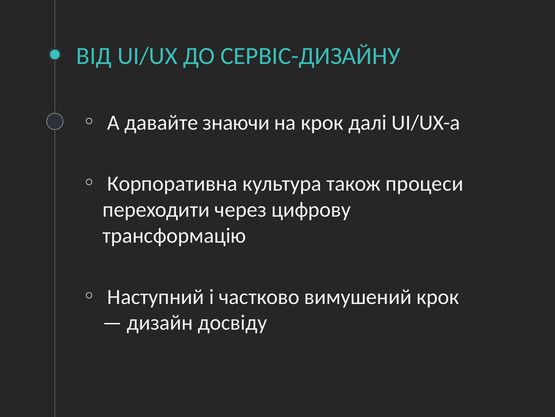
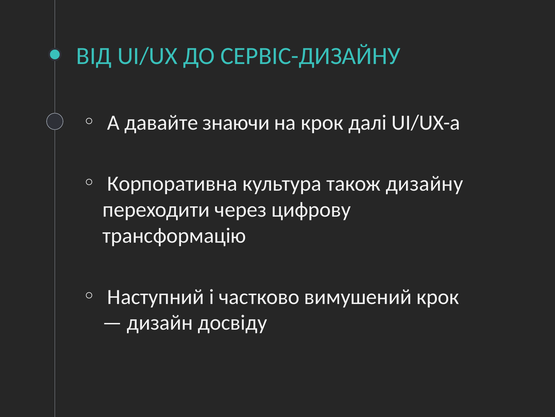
процеси: процеси -> дизайну
